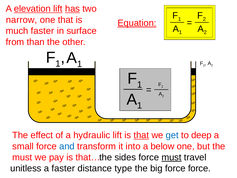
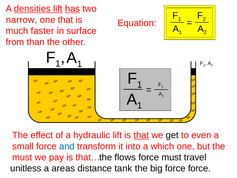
elevation: elevation -> densities
Equation underline: present -> none
get colour: blue -> black
deep: deep -> even
below: below -> which
sides: sides -> flows
must at (171, 157) underline: present -> none
a faster: faster -> areas
type: type -> tank
